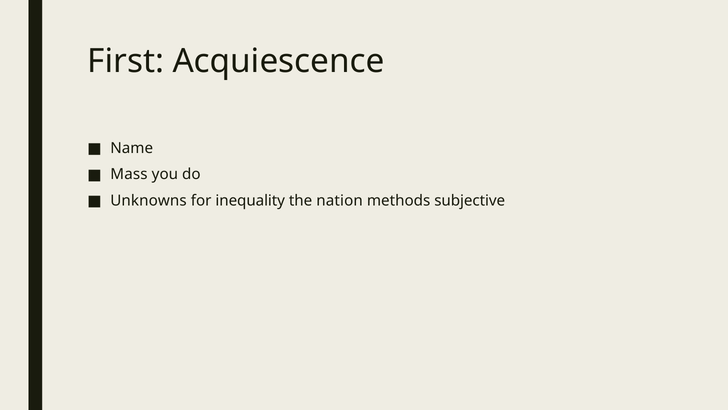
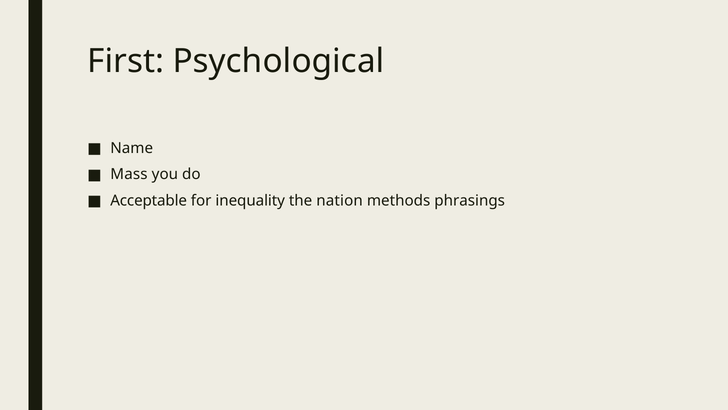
Acquiescence: Acquiescence -> Psychological
Unknowns: Unknowns -> Acceptable
subjective: subjective -> phrasings
